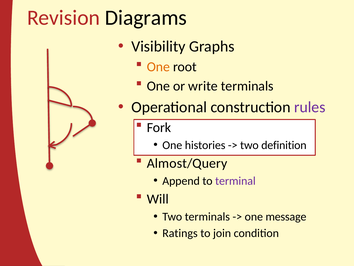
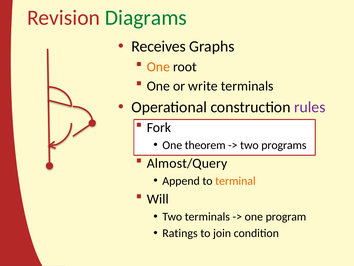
Diagrams colour: black -> green
Visibility: Visibility -> Receives
histories: histories -> theorem
definition: definition -> programs
terminal colour: purple -> orange
message: message -> program
